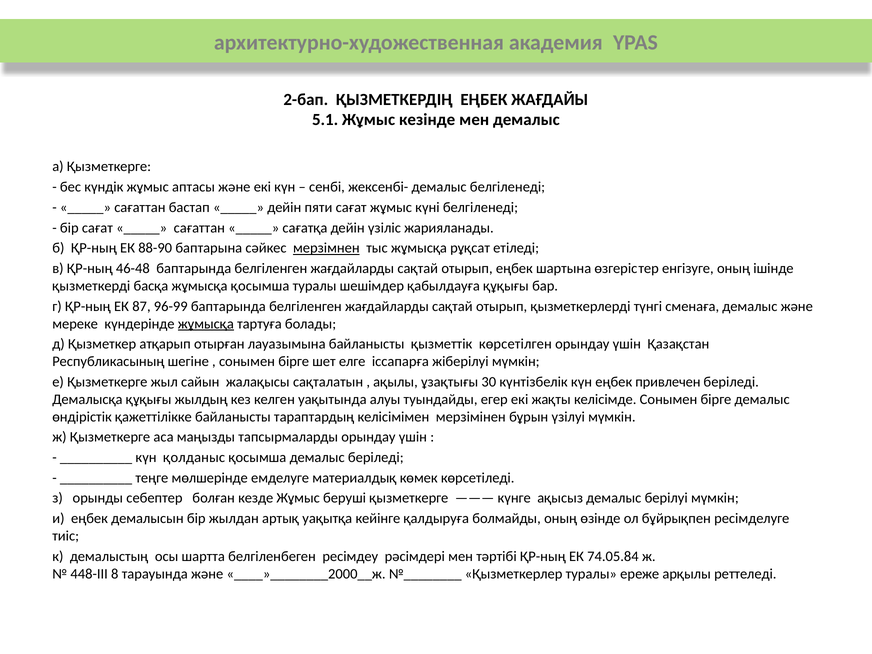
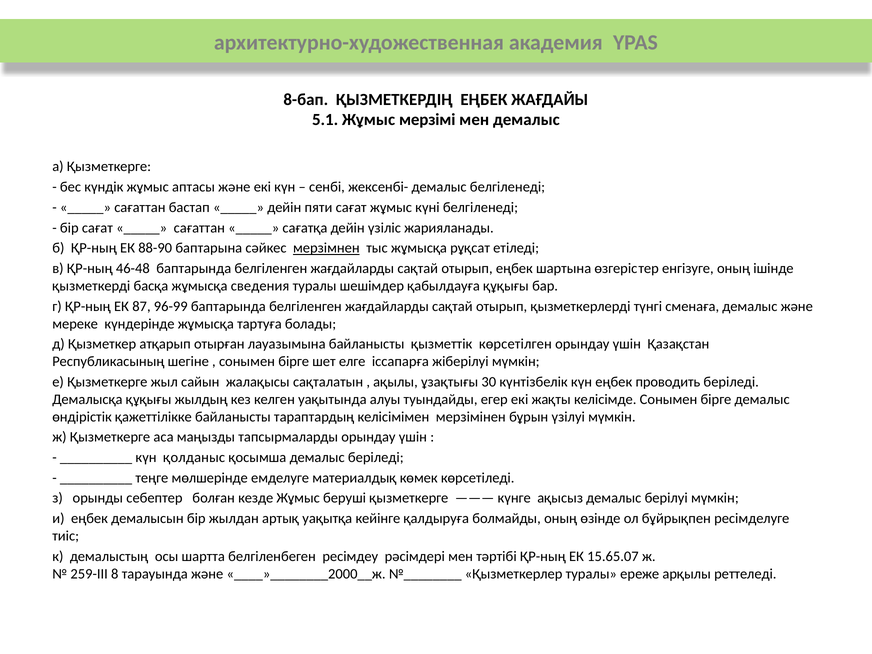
2-бап: 2-бап -> 8-бап
кезiнде: кезiнде -> мерзiмi
жұмысқа қосымша: қосымша -> сведения
жұмысқа at (206, 324) underline: present -> none
привлечен: привлечен -> проводить
74.05.84: 74.05.84 -> 15.65.07
448-ІІІ: 448-ІІІ -> 259-ІІІ
